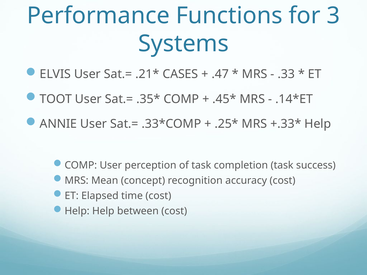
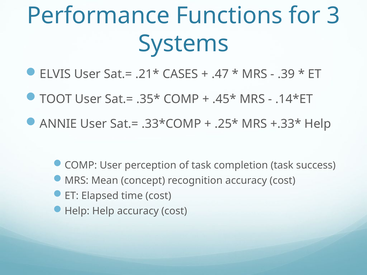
.33: .33 -> .39
Help between: between -> accuracy
